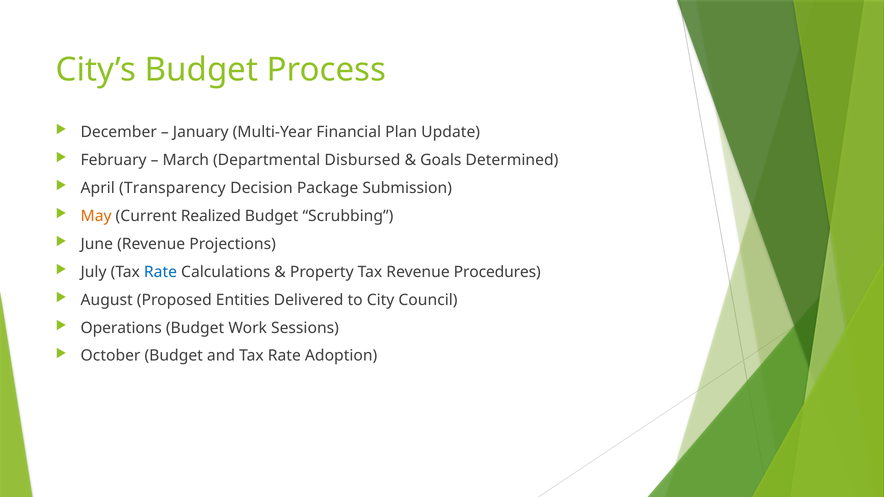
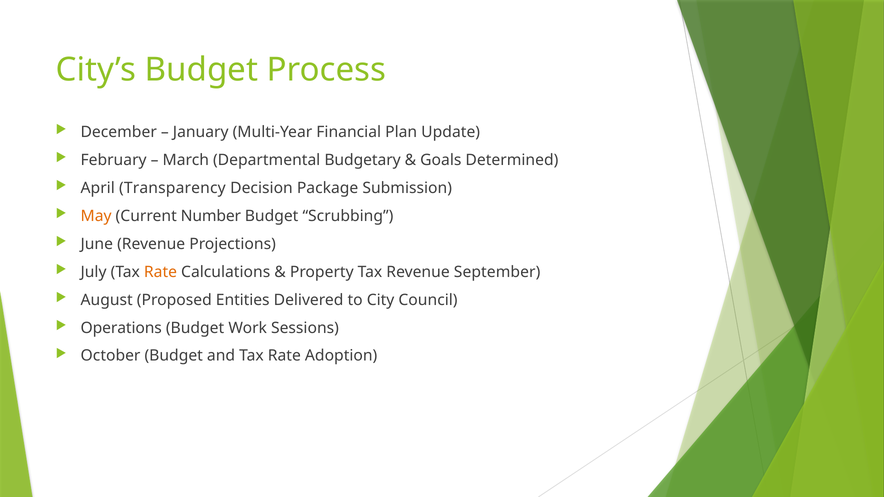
Disbursed: Disbursed -> Budgetary
Realized: Realized -> Number
Rate at (160, 272) colour: blue -> orange
Procedures: Procedures -> September
